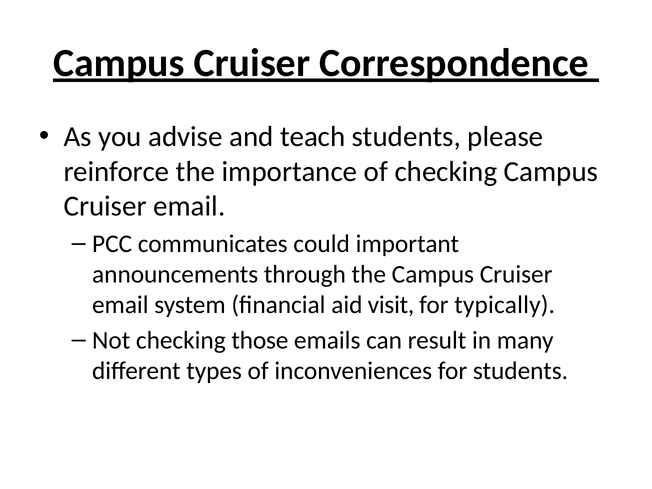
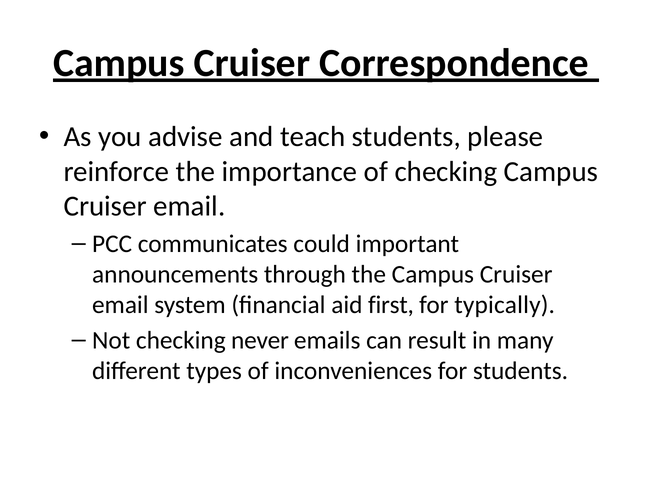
visit: visit -> first
those: those -> never
